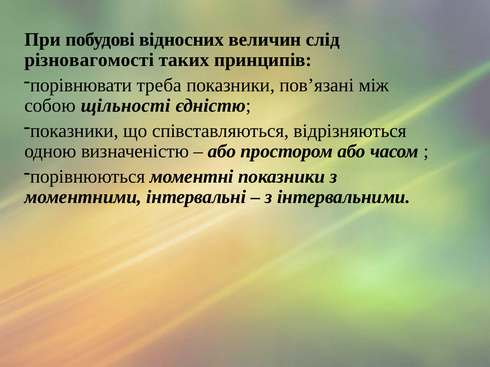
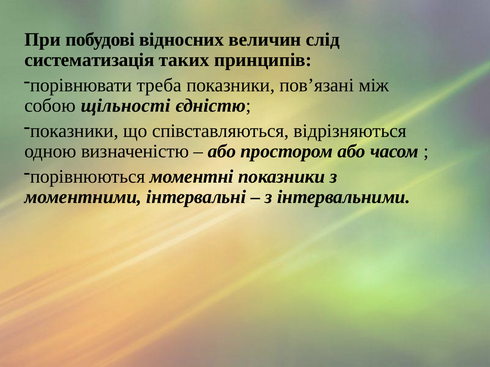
різновагомості: різновагомості -> систематизація
